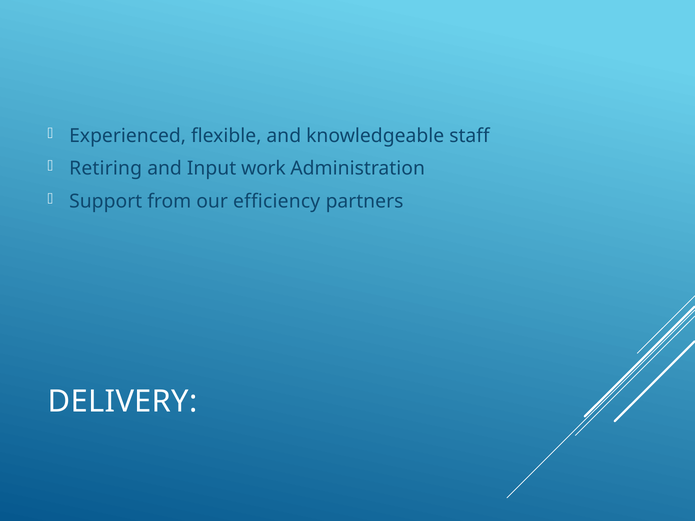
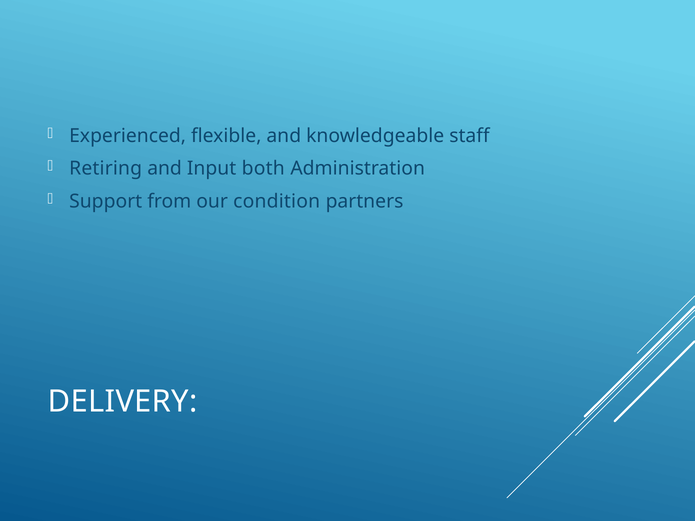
work: work -> both
efficiency: efficiency -> condition
